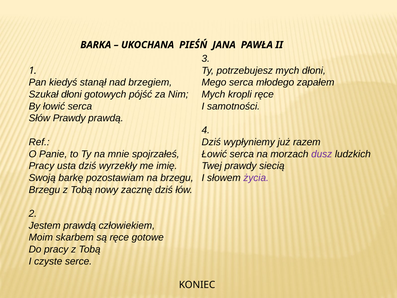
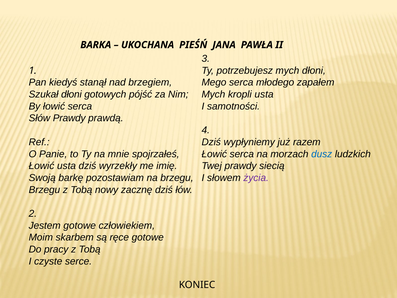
kropli ręce: ręce -> usta
dusz colour: purple -> blue
Pracy at (42, 166): Pracy -> Łowić
Jestem prawdą: prawdą -> gotowe
